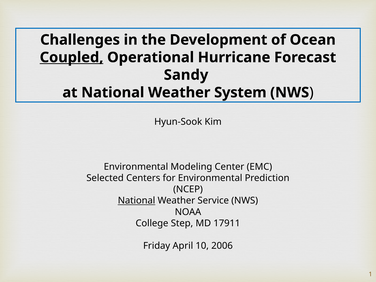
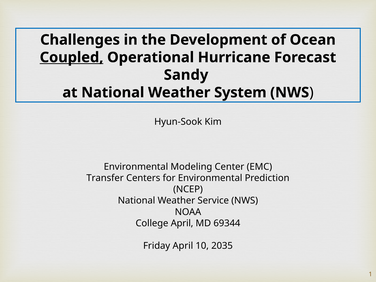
Selected: Selected -> Transfer
National at (137, 201) underline: present -> none
College Step: Step -> April
17911: 17911 -> 69344
2006: 2006 -> 2035
